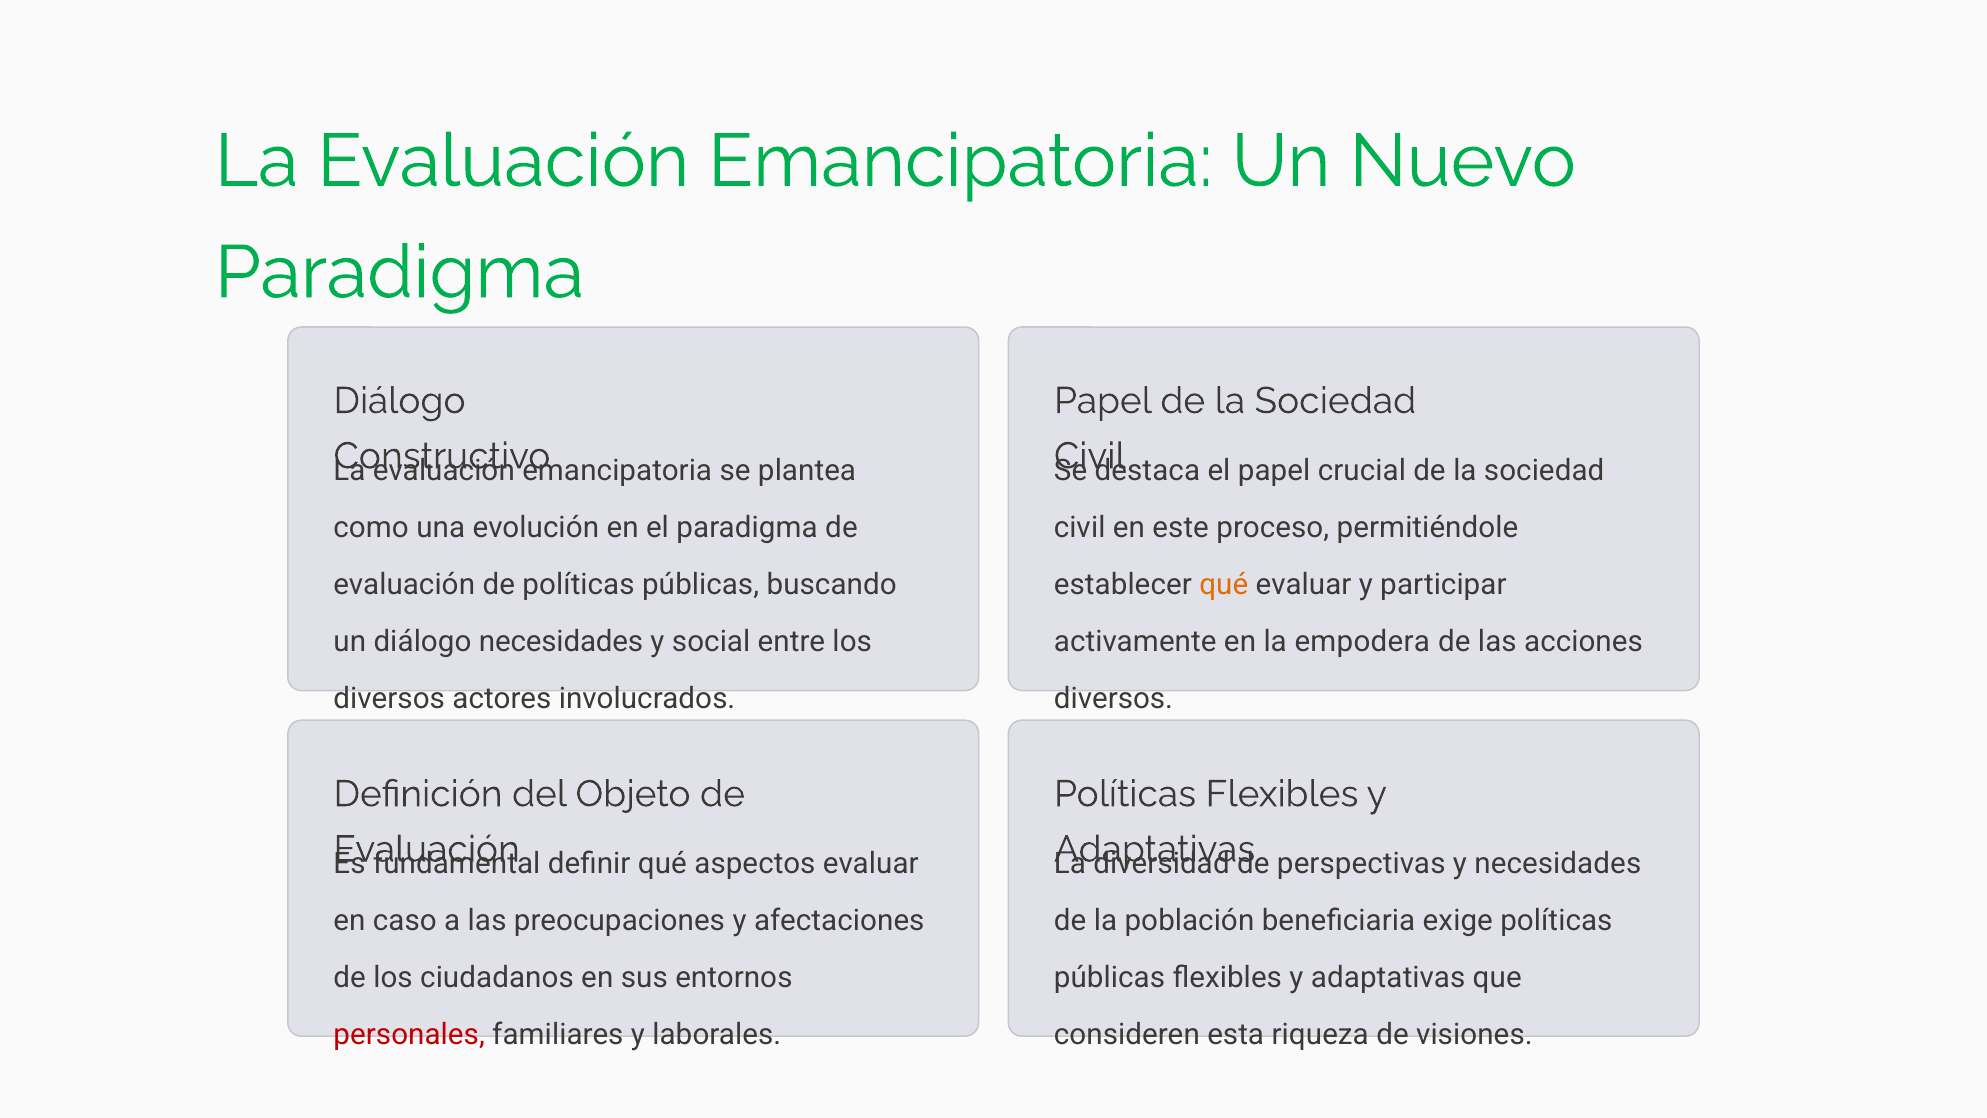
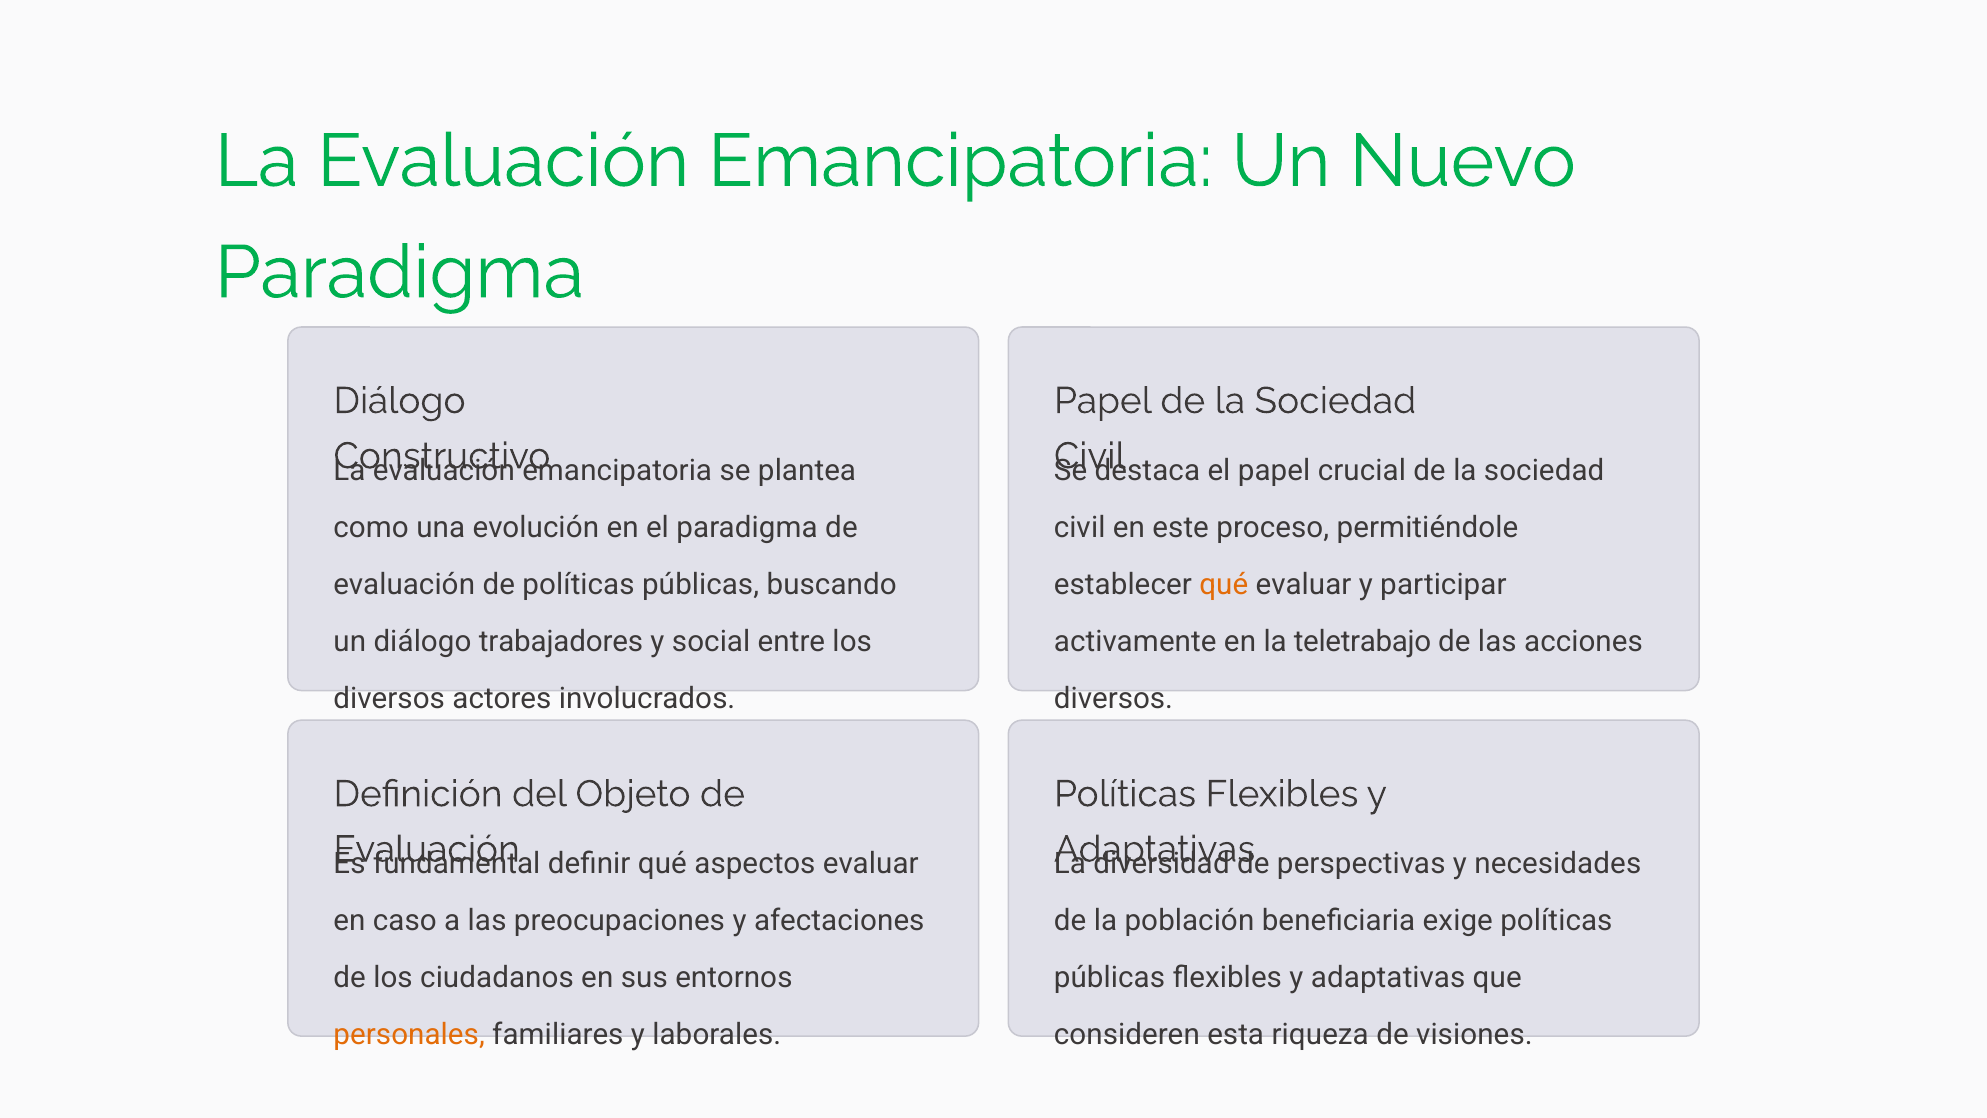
diálogo necesidades: necesidades -> trabajadores
empodera: empodera -> teletrabajo
personales colour: red -> orange
